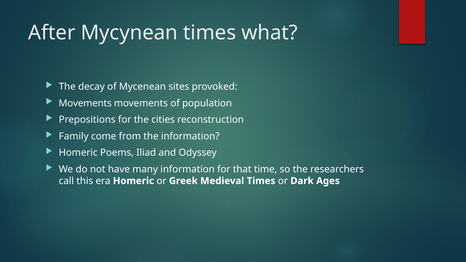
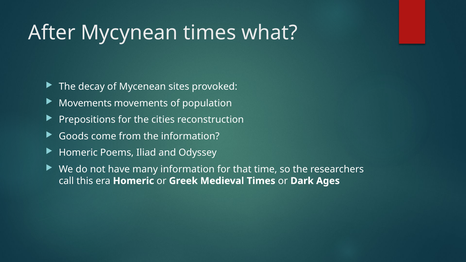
Family: Family -> Goods
